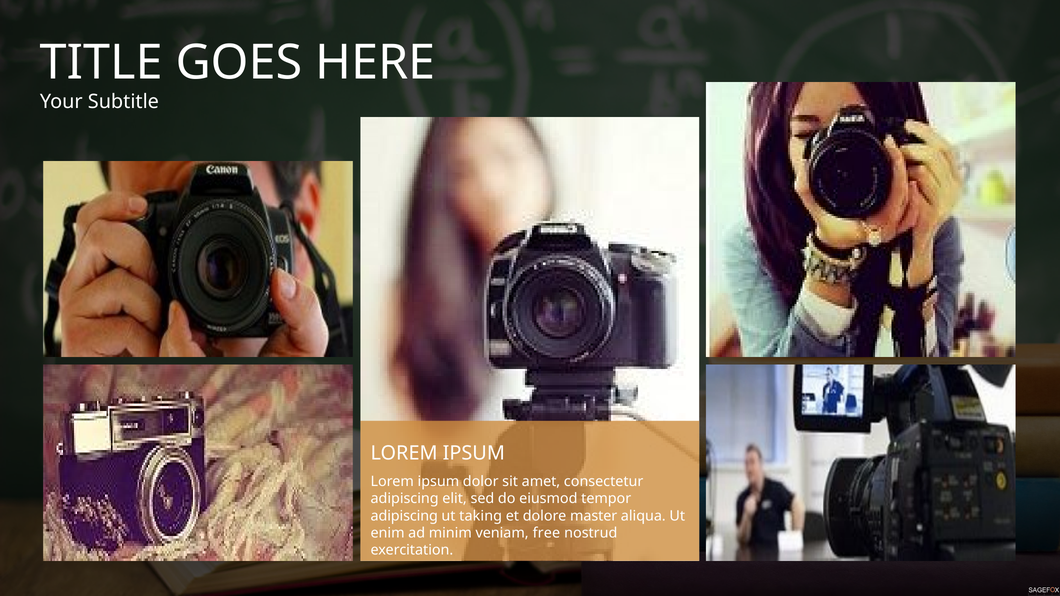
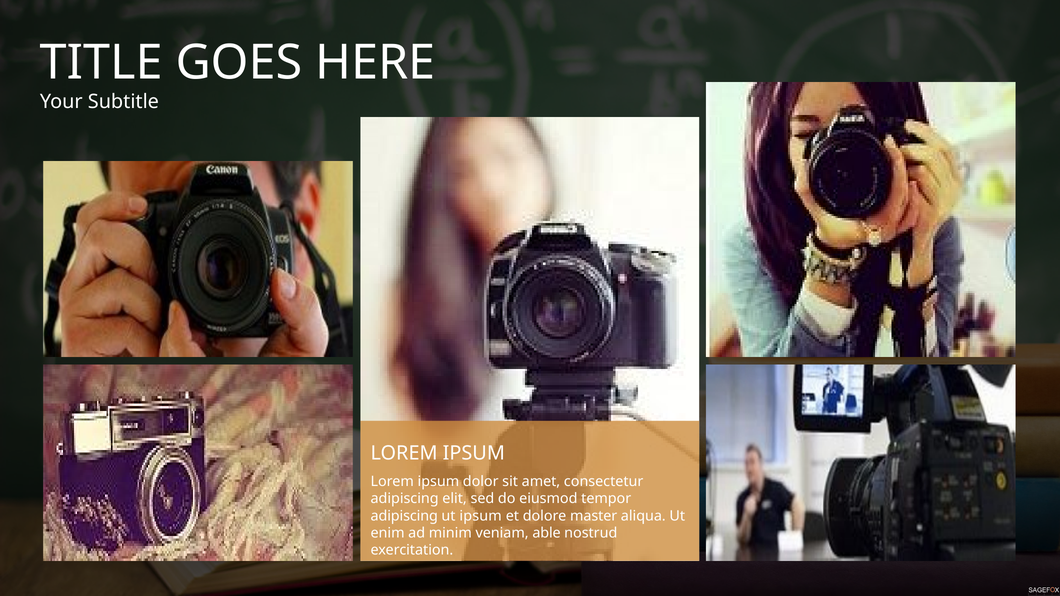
ut taking: taking -> ipsum
free: free -> able
